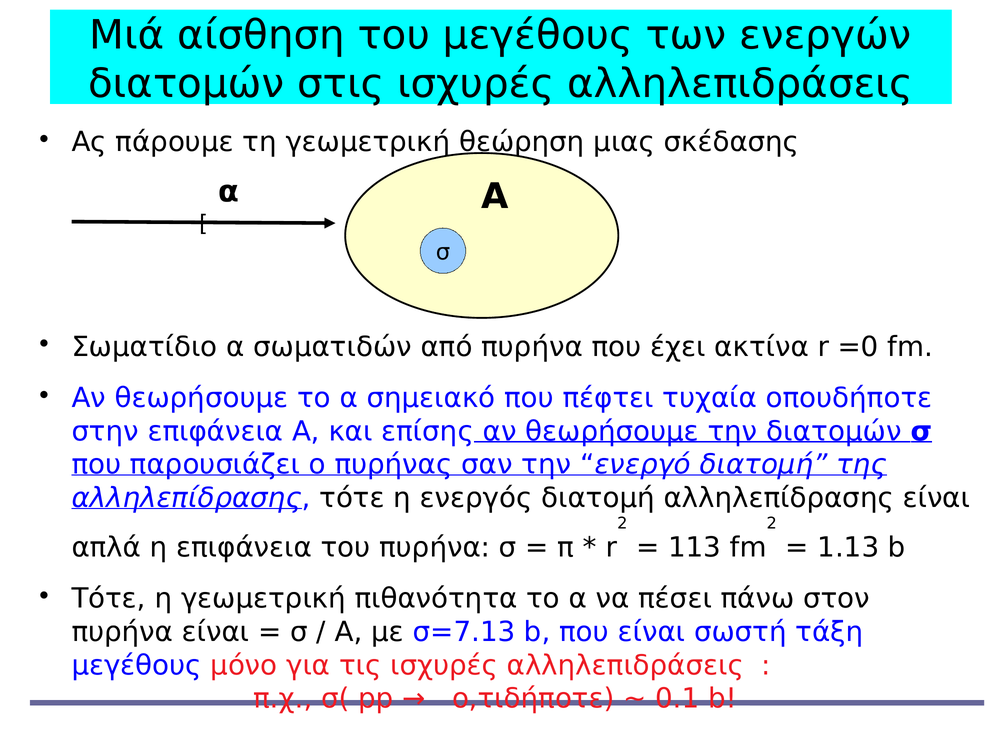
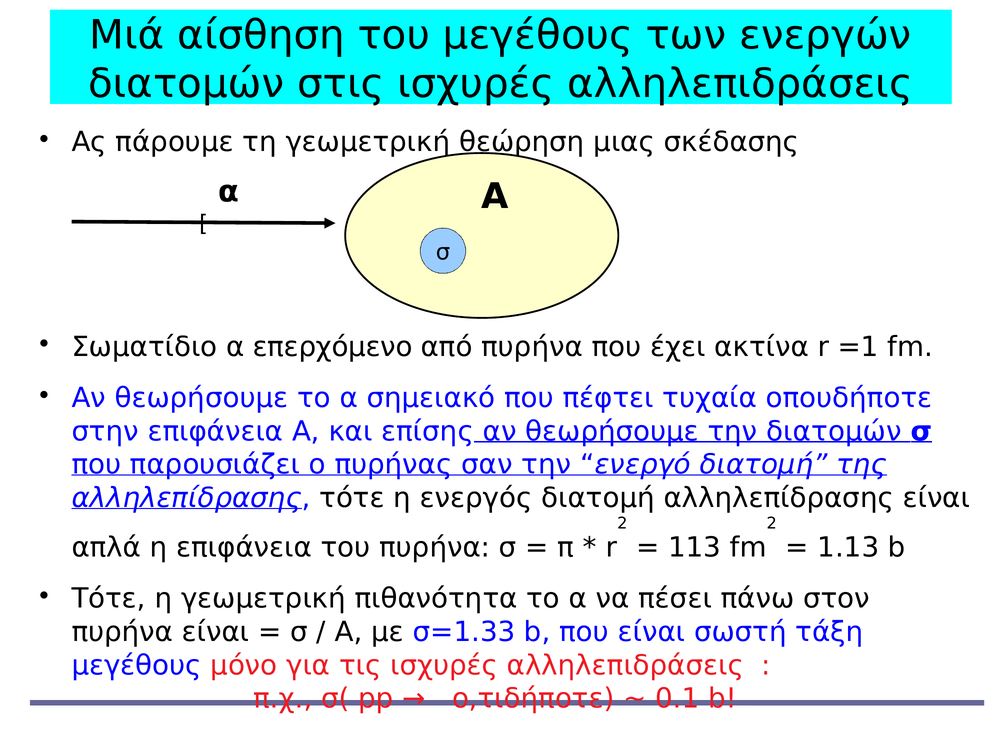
σωματιδών: σωματιδών -> επερχόμενο
=0: =0 -> =1
σ=7.13: σ=7.13 -> σ=1.33
